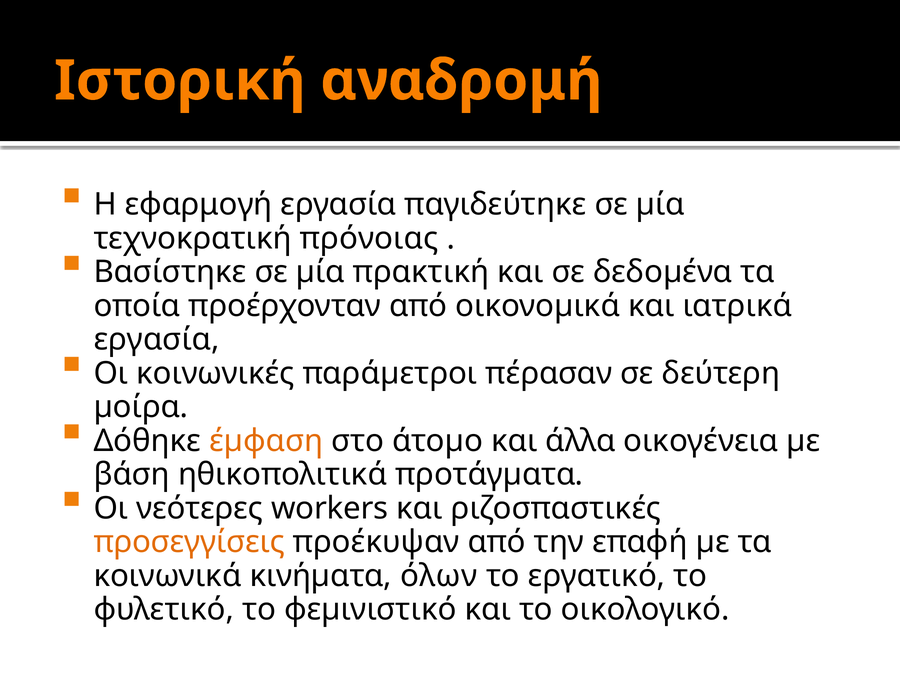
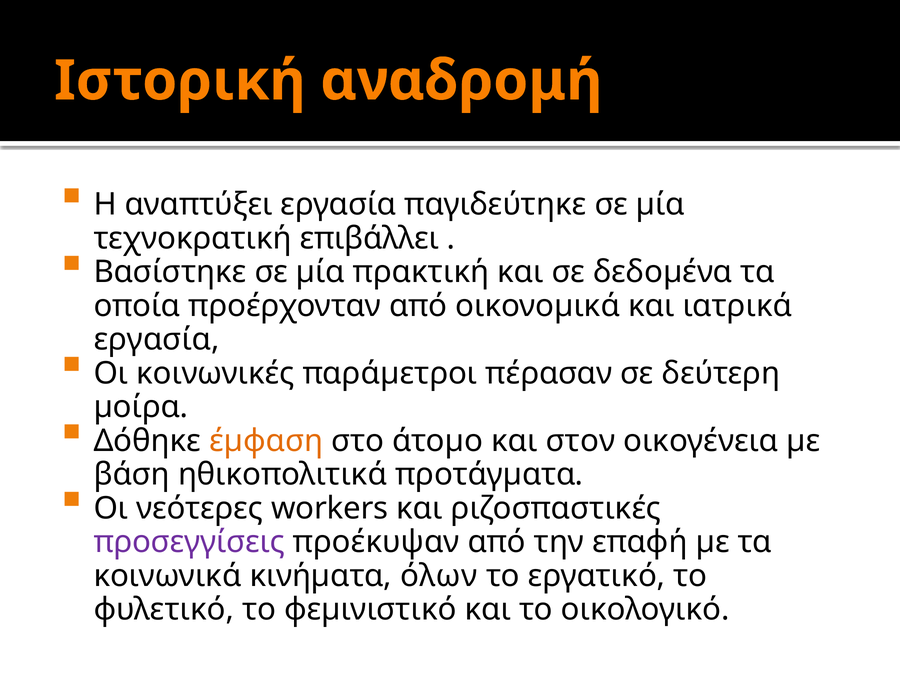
εφαρμογή: εφαρμογή -> αναπτύξει
πρόνοιας: πρόνοιας -> επιβάλλει
άλλα: άλλα -> στον
προσεγγίσεις colour: orange -> purple
